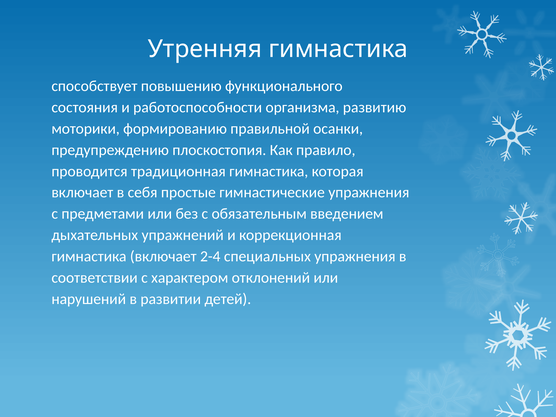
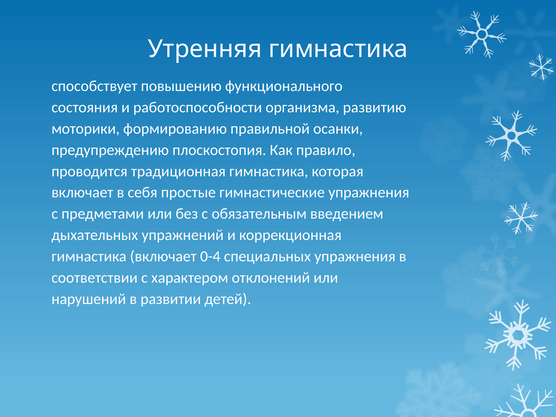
2-4: 2-4 -> 0-4
